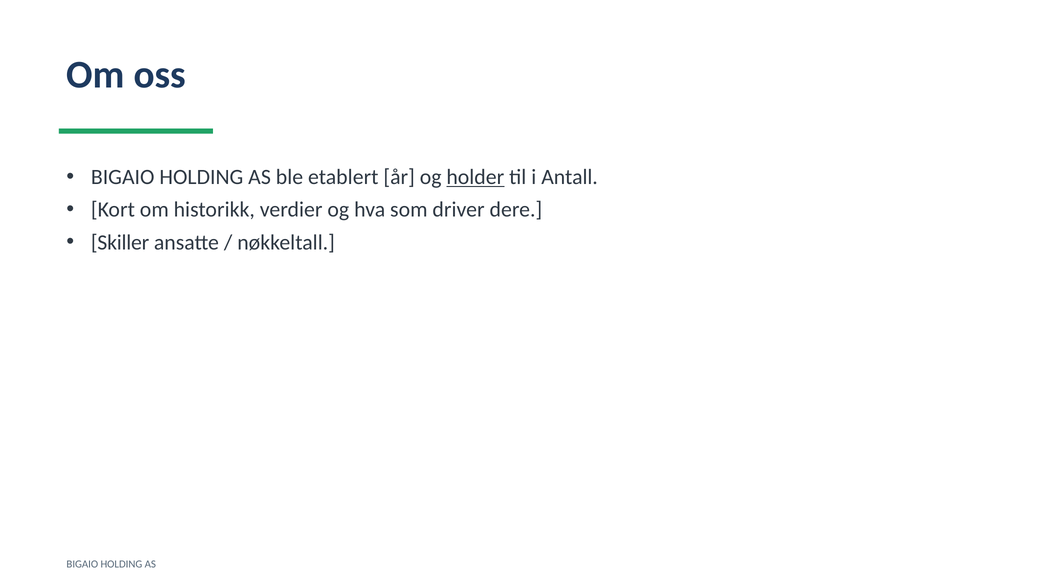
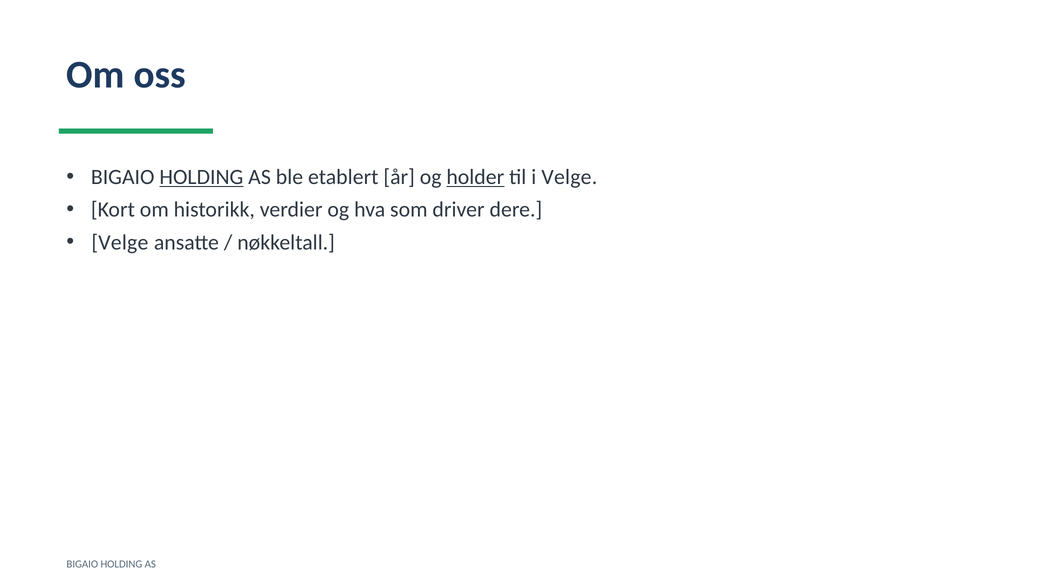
HOLDING at (201, 177) underline: none -> present
i Antall: Antall -> Velge
Skiller at (120, 242): Skiller -> Velge
